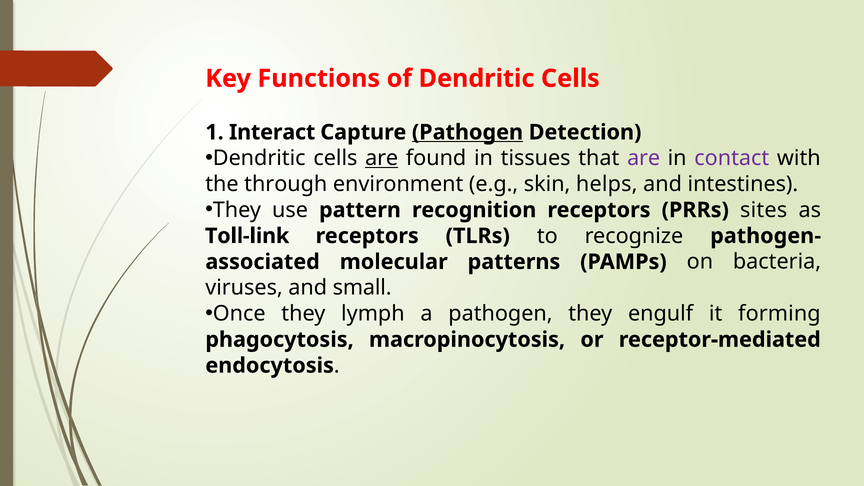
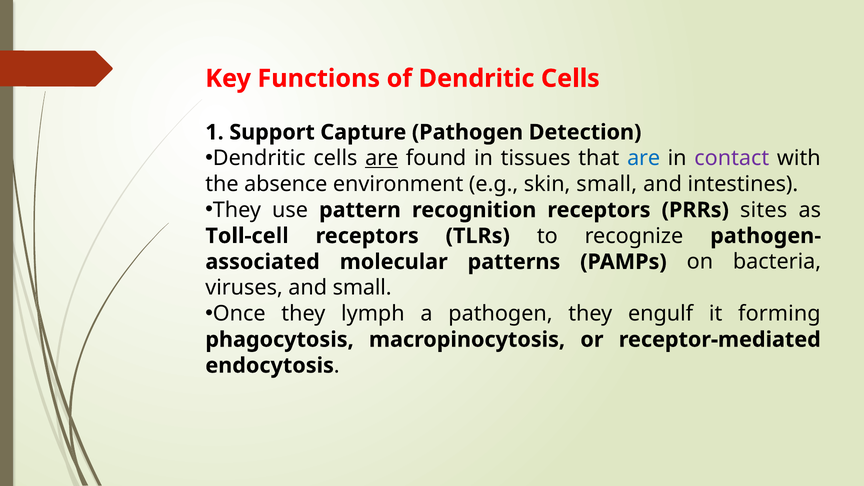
Interact: Interact -> Support
Pathogen at (467, 132) underline: present -> none
are at (644, 158) colour: purple -> blue
through: through -> absence
skin helps: helps -> small
Toll-link: Toll-link -> Toll-cell
